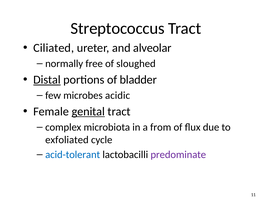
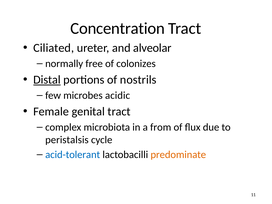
Streptococcus: Streptococcus -> Concentration
sloughed: sloughed -> colonizes
bladder: bladder -> nostrils
genital underline: present -> none
exfoliated: exfoliated -> peristalsis
predominate colour: purple -> orange
